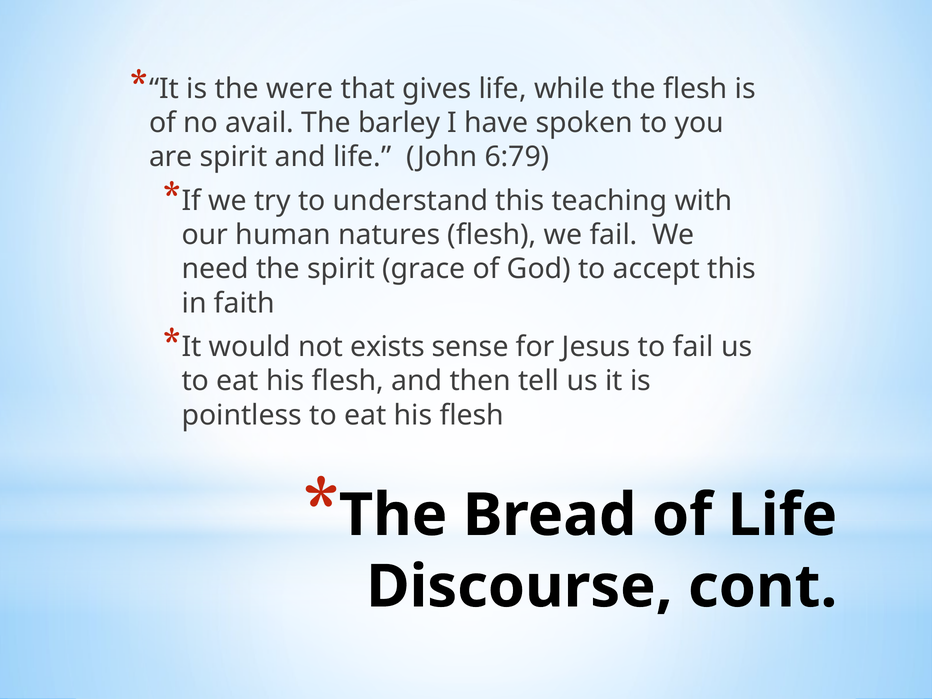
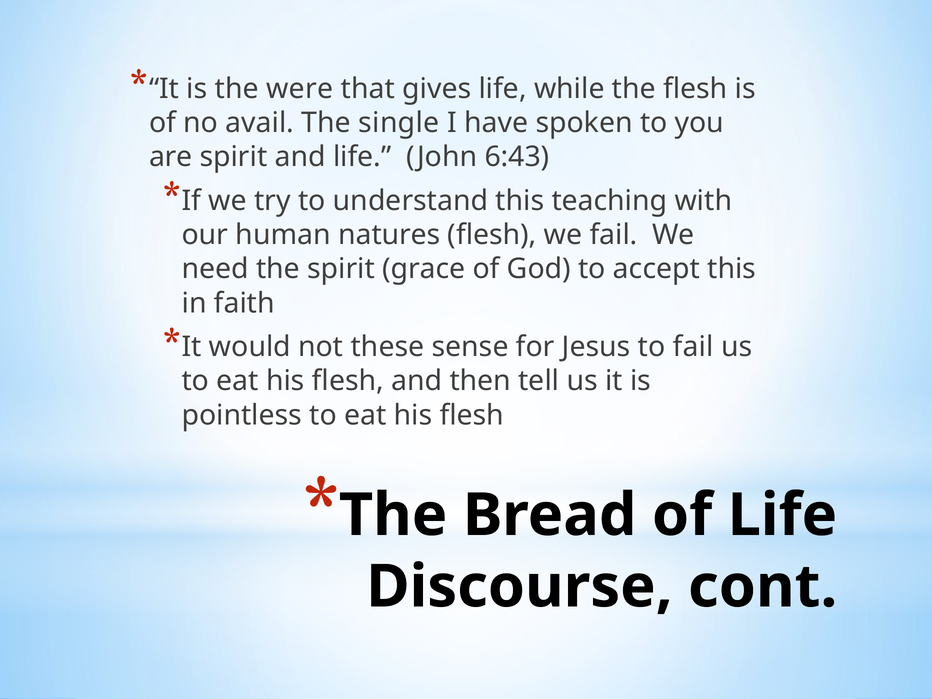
barley: barley -> single
6:79: 6:79 -> 6:43
exists: exists -> these
